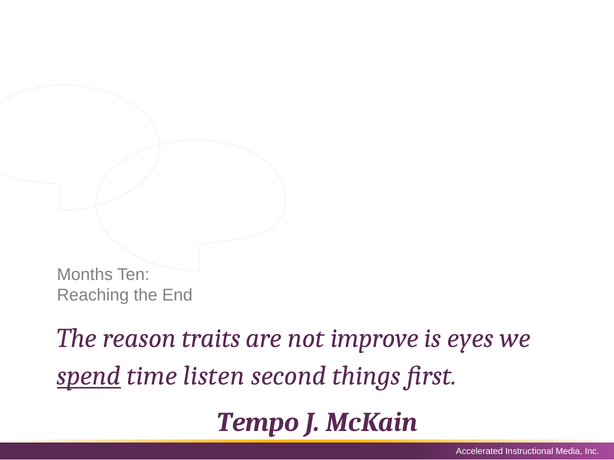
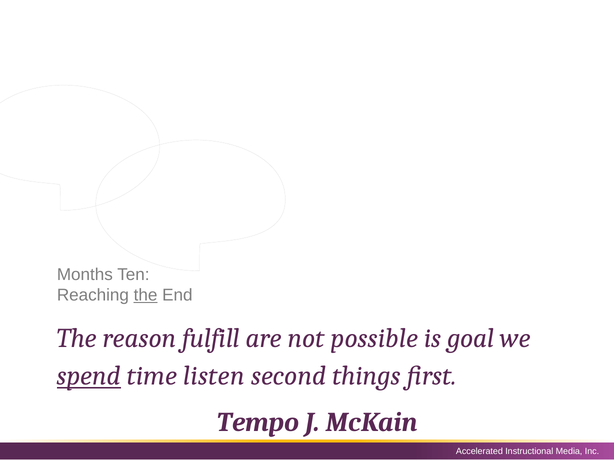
the at (146, 295) underline: none -> present
traits: traits -> fulfill
improve: improve -> possible
eyes: eyes -> goal
